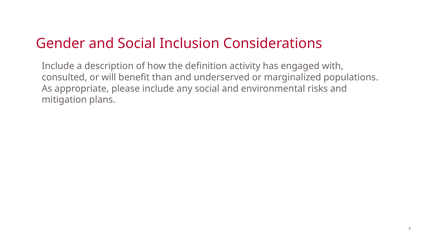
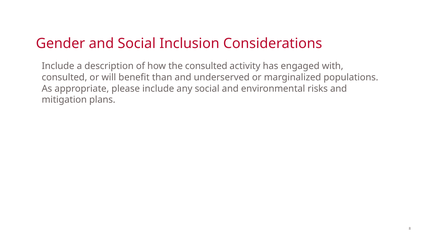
the definition: definition -> consulted
